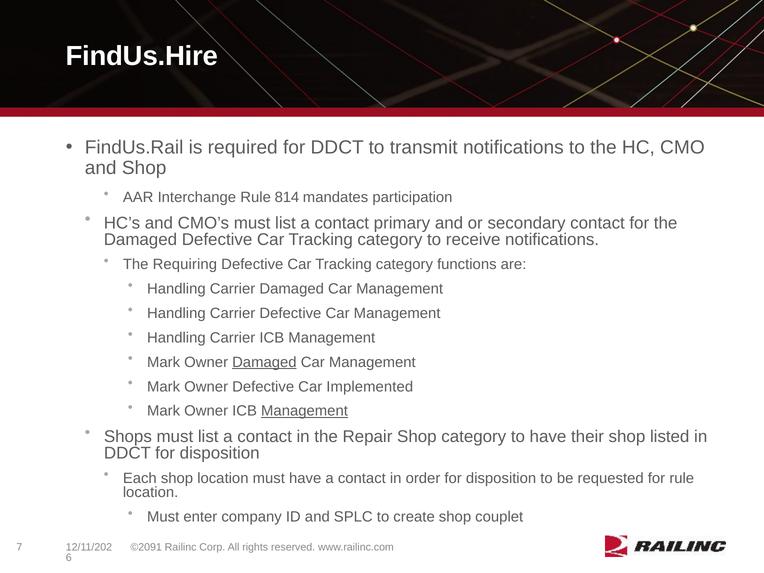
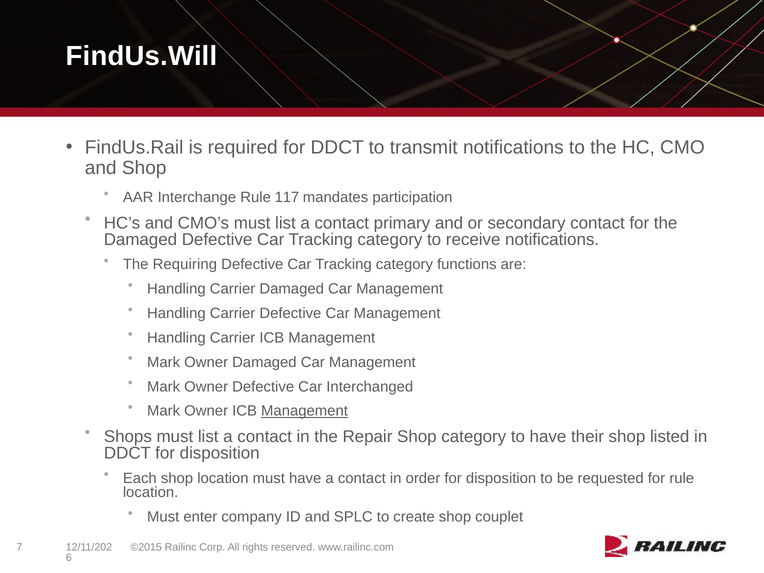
FindUs.Hire: FindUs.Hire -> FindUs.Will
814: 814 -> 117
Damaged at (264, 362) underline: present -> none
Implemented: Implemented -> Interchanged
©2091: ©2091 -> ©2015
